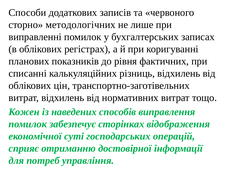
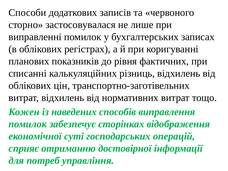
методологічних: методологічних -> застосовувалася
